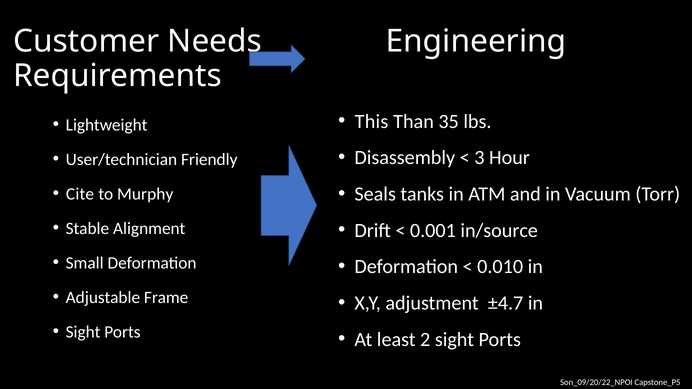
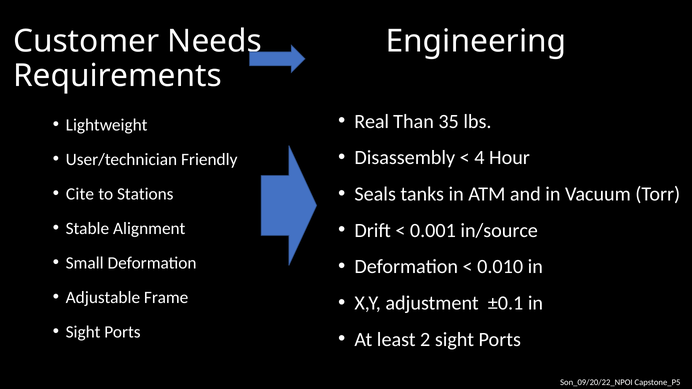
This: This -> Real
3: 3 -> 4
Murphy: Murphy -> Stations
±4.7: ±4.7 -> ±0.1
